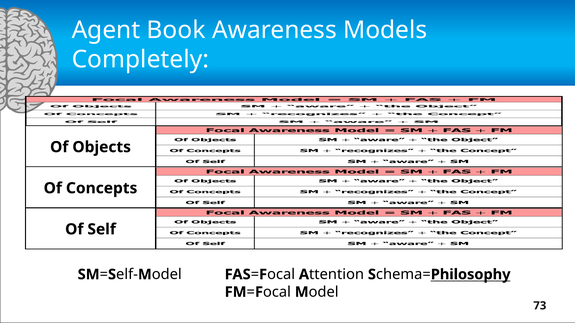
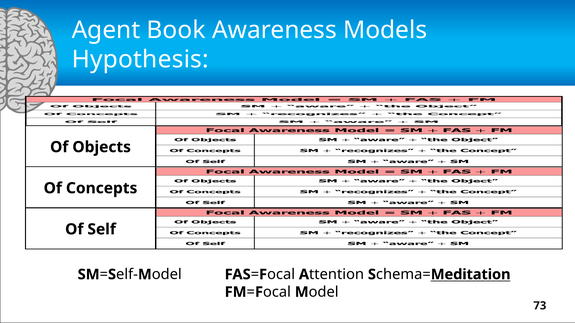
Completely: Completely -> Hypothesis
Philosophy: Philosophy -> Meditation
